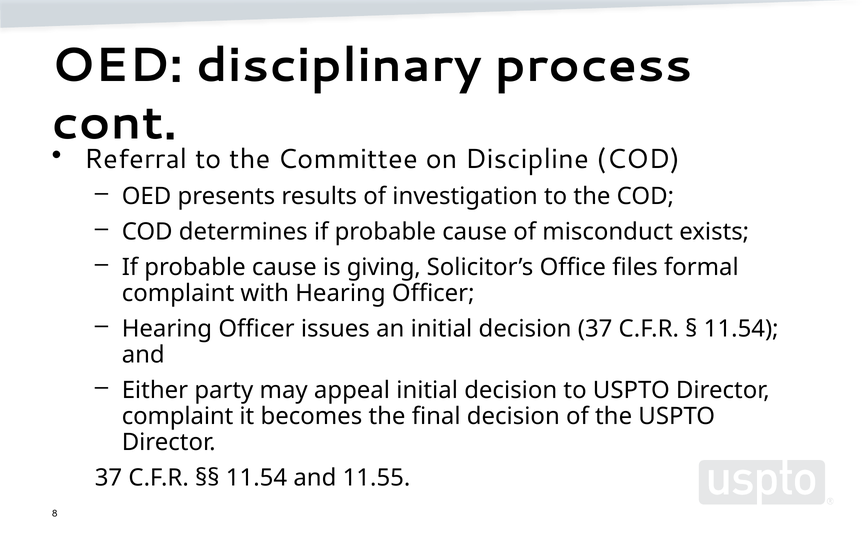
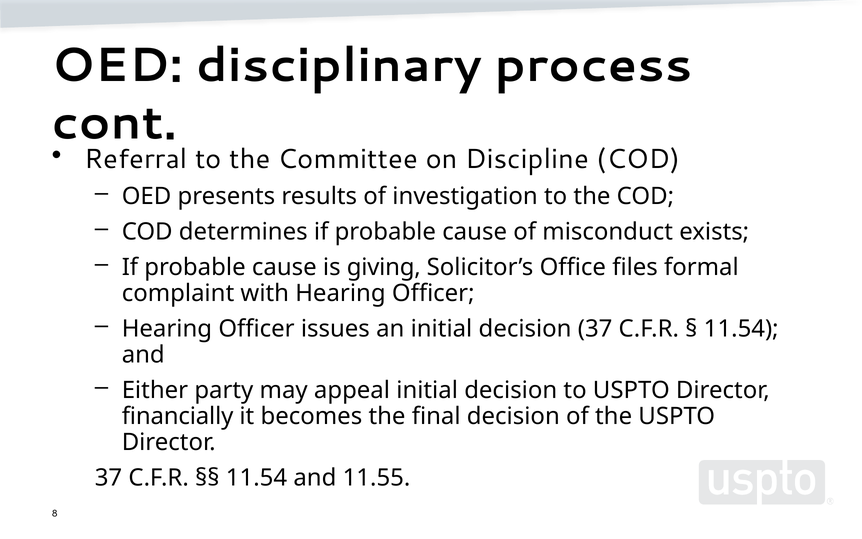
complaint at (178, 416): complaint -> financially
